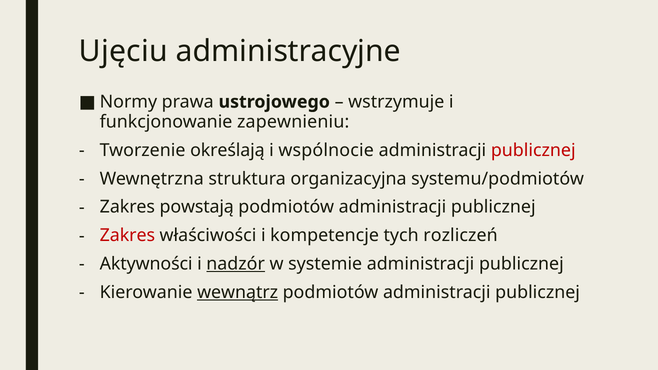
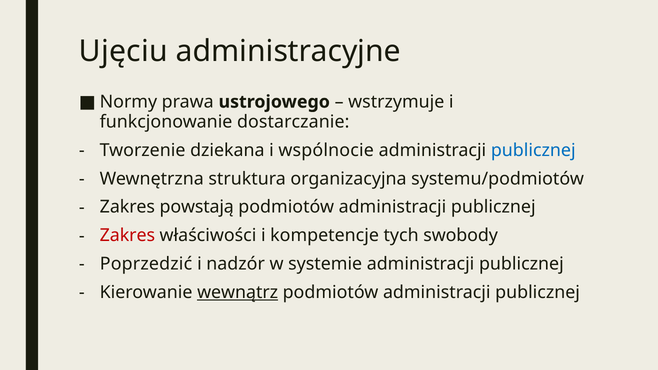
zapewnieniu: zapewnieniu -> dostarczanie
określają: określają -> dziekana
publicznej at (533, 150) colour: red -> blue
rozliczeń: rozliczeń -> swobody
Aktywności: Aktywności -> Poprzedzić
nadzór underline: present -> none
